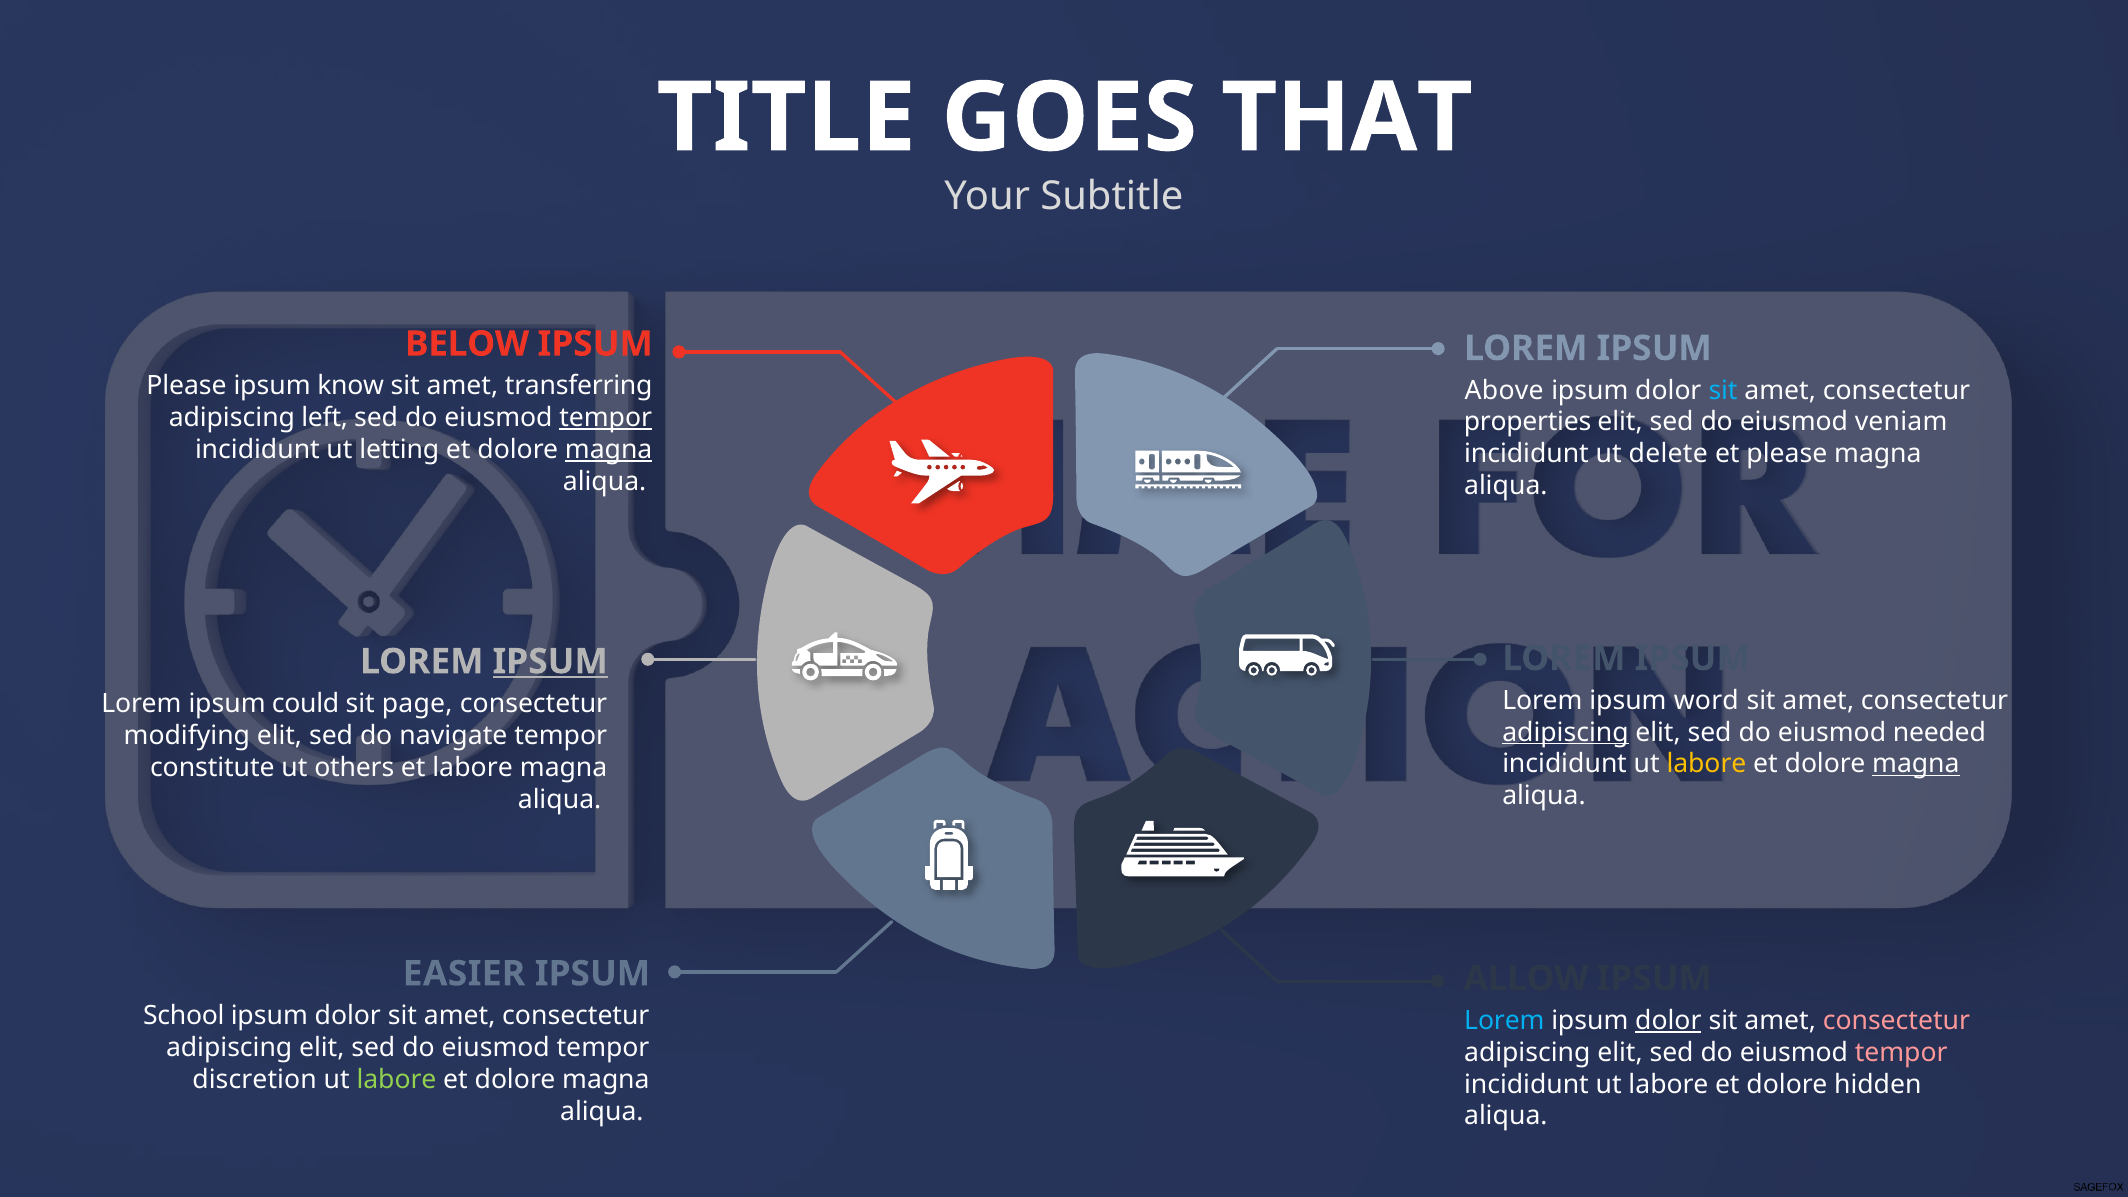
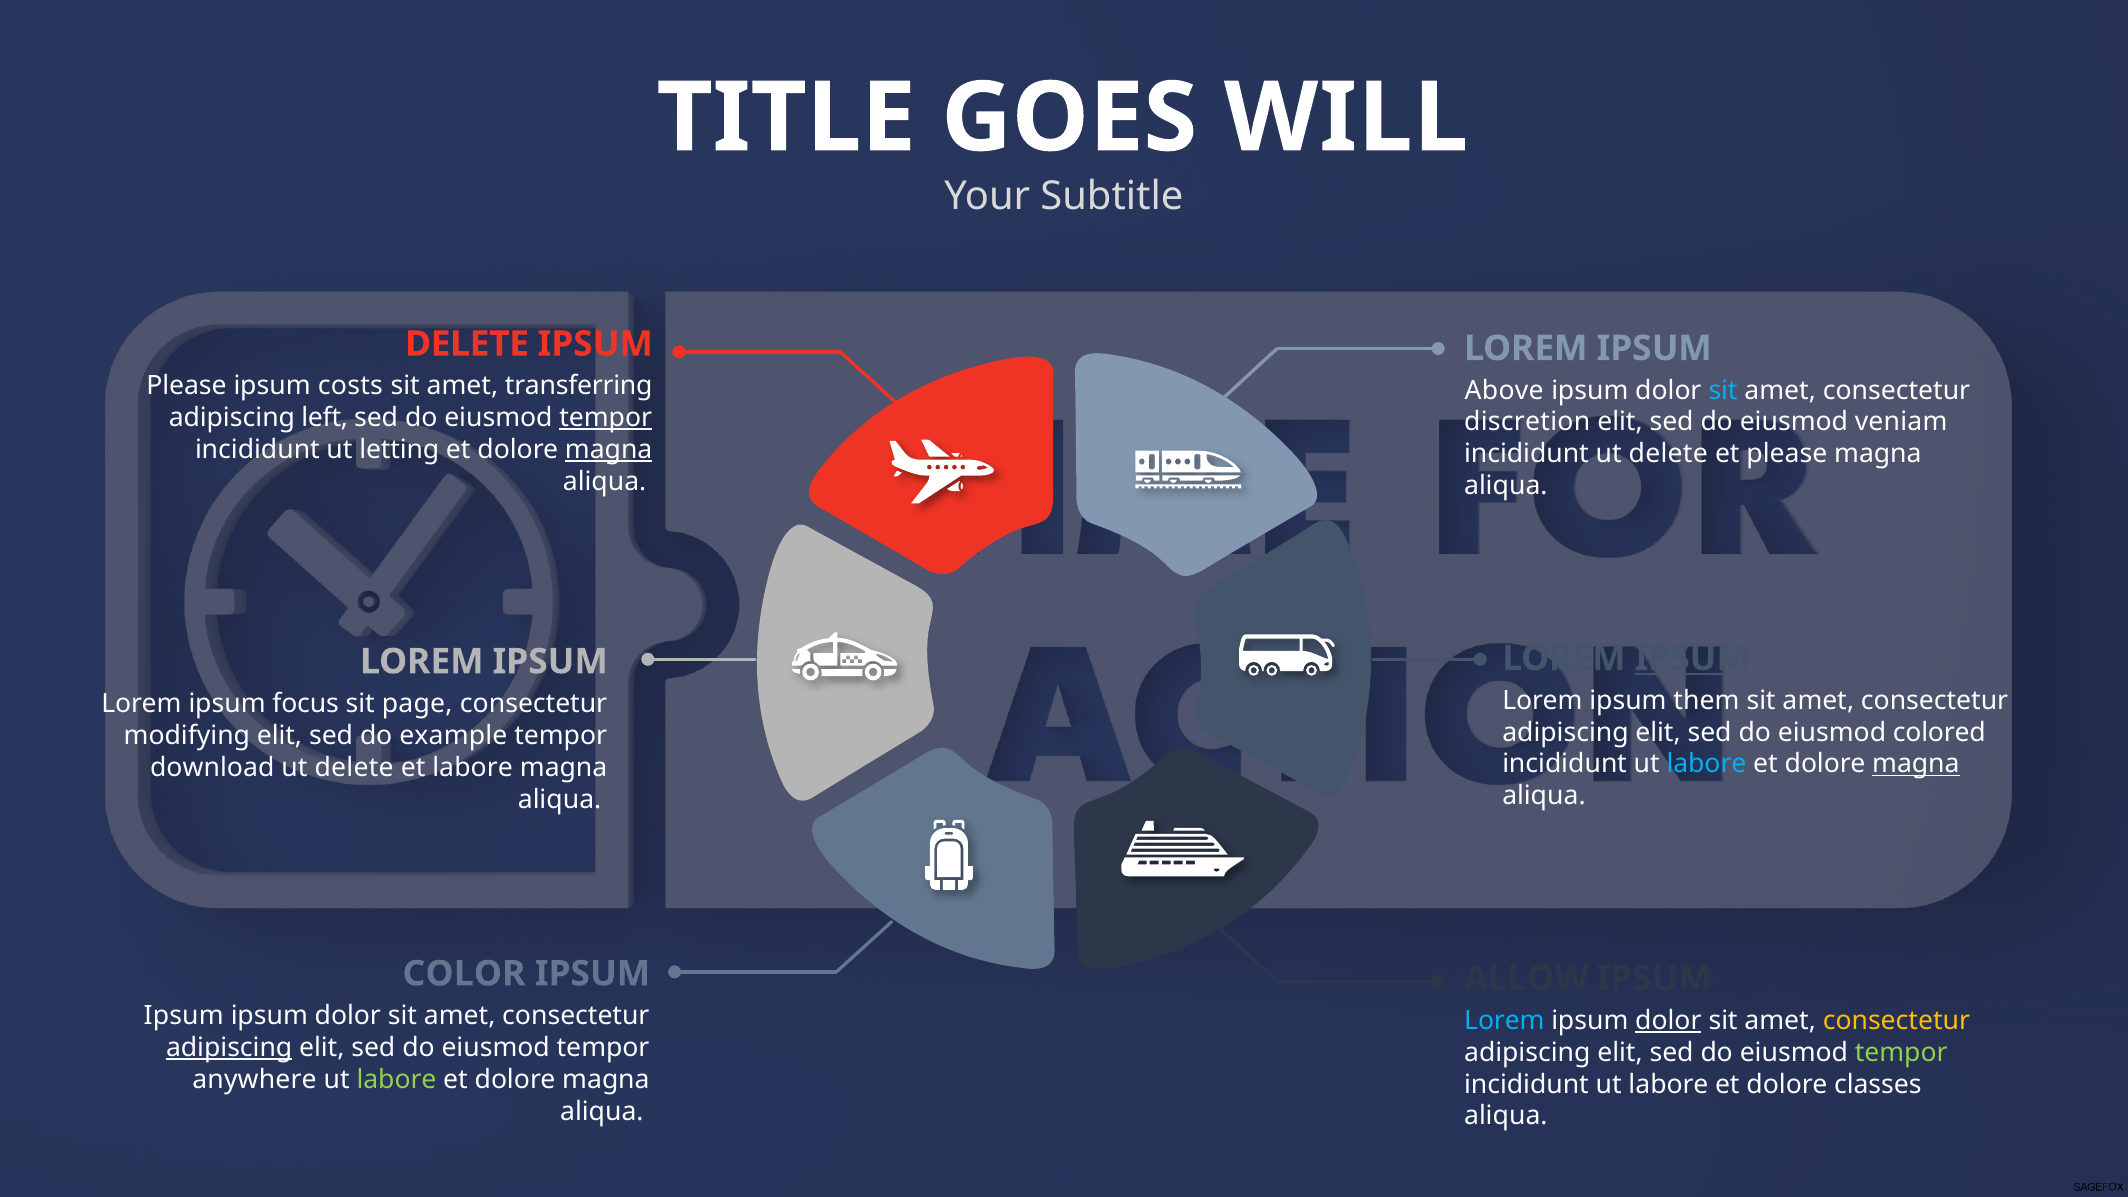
THAT: THAT -> WILL
BELOW at (467, 344): BELOW -> DELETE
know: know -> costs
properties: properties -> discretion
IPSUM at (1692, 658) underline: none -> present
IPSUM at (550, 662) underline: present -> none
word: word -> them
could: could -> focus
adipiscing at (1565, 732) underline: present -> none
needed: needed -> colored
navigate: navigate -> example
labore at (1706, 764) colour: yellow -> light blue
constitute: constitute -> download
others at (354, 767): others -> delete
EASIER: EASIER -> COLOR
School at (184, 1016): School -> Ipsum
consectetur at (1896, 1020) colour: pink -> yellow
adipiscing at (229, 1048) underline: none -> present
tempor at (1901, 1052) colour: pink -> light green
discretion: discretion -> anywhere
hidden: hidden -> classes
